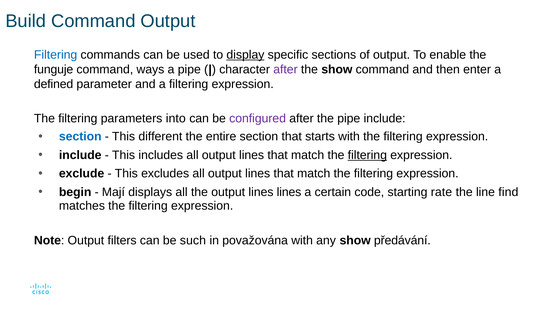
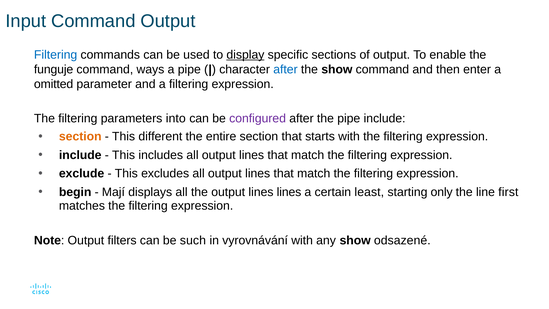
Build: Build -> Input
after at (285, 69) colour: purple -> blue
defined: defined -> omitted
section at (80, 136) colour: blue -> orange
filtering at (367, 155) underline: present -> none
code: code -> least
rate: rate -> only
find: find -> first
považována: považována -> vyrovnávání
předávání: předávání -> odsazené
